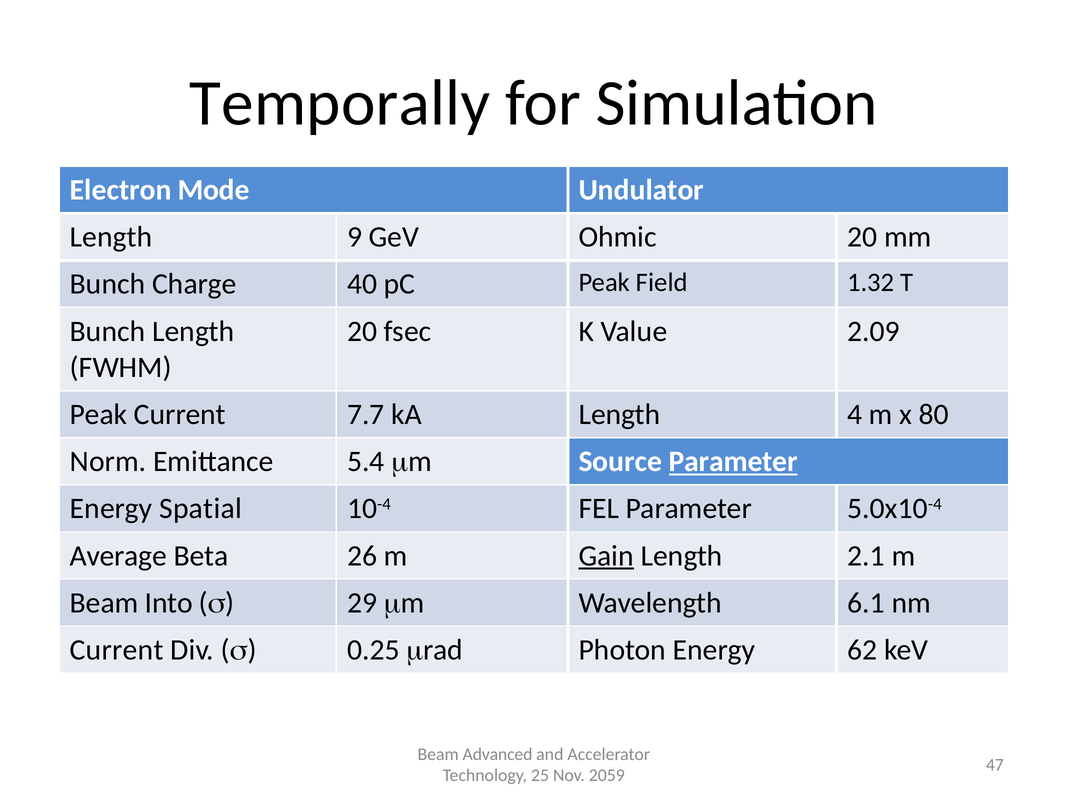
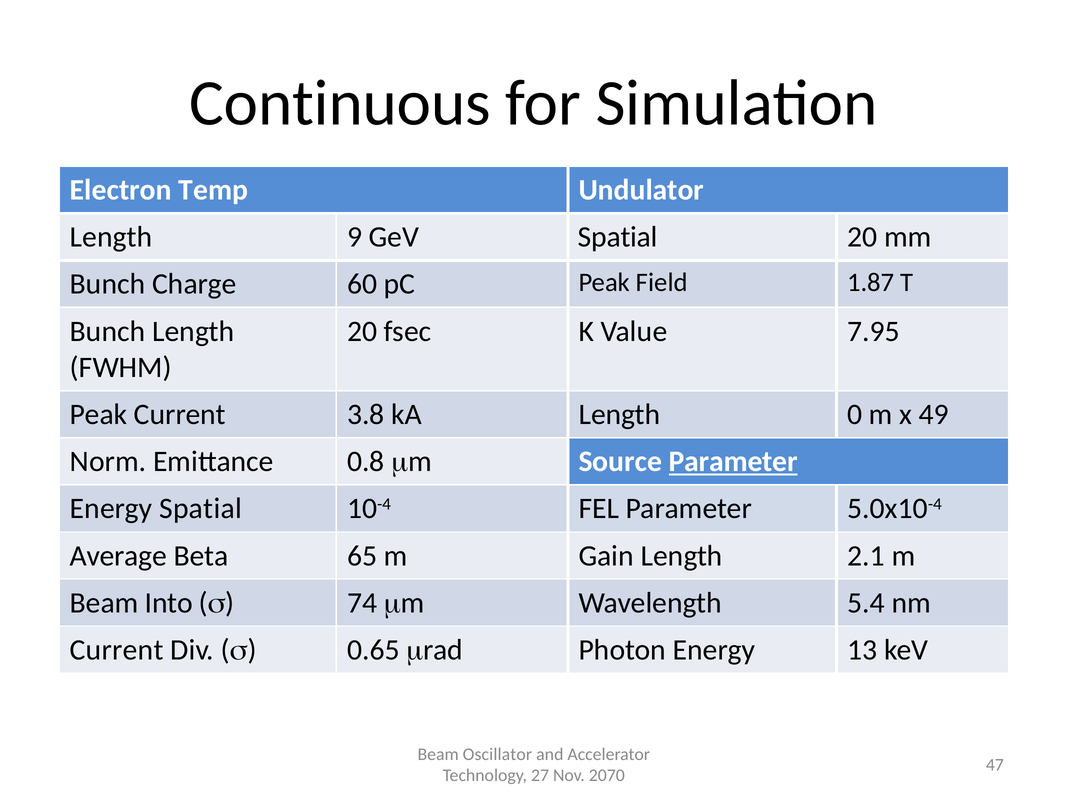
Temporally: Temporally -> Continuous
Mode: Mode -> Temp
GeV Ohmic: Ohmic -> Spatial
40: 40 -> 60
1.32: 1.32 -> 1.87
2.09: 2.09 -> 7.95
7.7: 7.7 -> 3.8
4: 4 -> 0
80: 80 -> 49
5.4: 5.4 -> 0.8
26: 26 -> 65
Gain underline: present -> none
29: 29 -> 74
6.1: 6.1 -> 5.4
0.25: 0.25 -> 0.65
62: 62 -> 13
Advanced: Advanced -> Oscillator
25: 25 -> 27
2059: 2059 -> 2070
